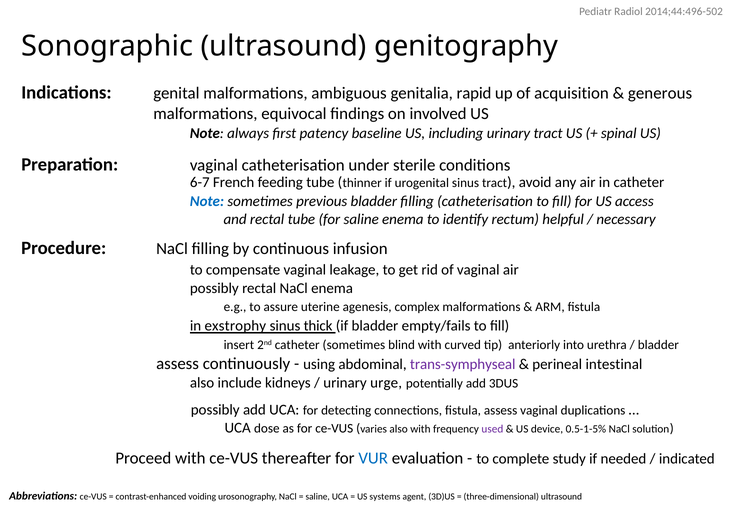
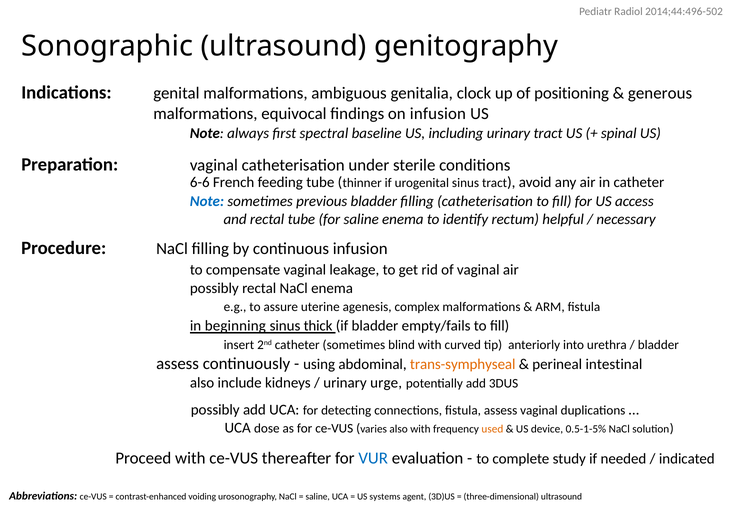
rapid: rapid -> clock
acquisition: acquisition -> positioning
on involved: involved -> infusion
patency: patency -> spectral
6-7: 6-7 -> 6-6
exstrophy: exstrophy -> beginning
trans-symphyseal colour: purple -> orange
used colour: purple -> orange
